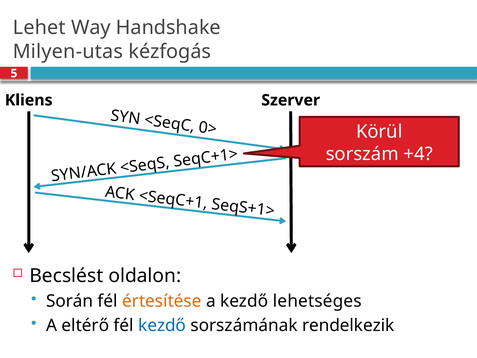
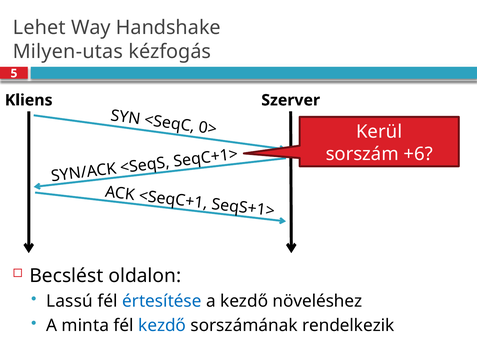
Körül: Körül -> Kerül
+4: +4 -> +6
Során: Során -> Lassú
értesítése colour: orange -> blue
lehetséges: lehetséges -> növeléshez
eltérő: eltérő -> minta
